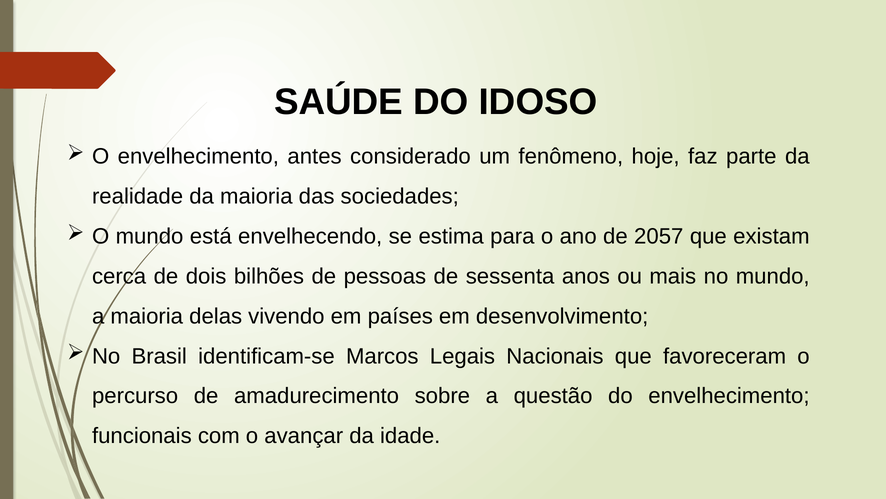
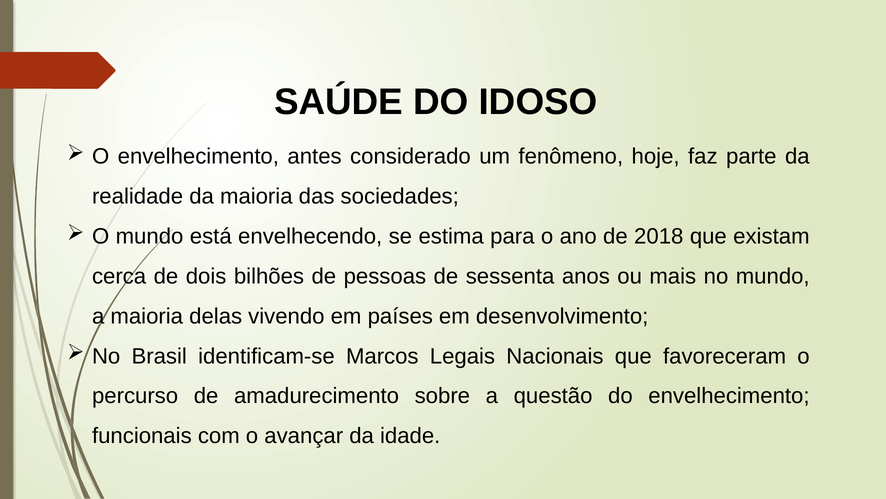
2057: 2057 -> 2018
